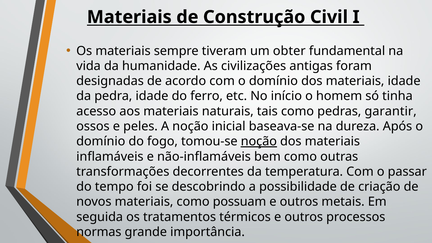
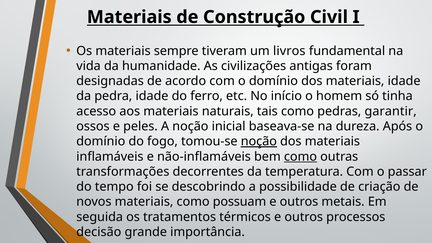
obter: obter -> livros
como at (300, 157) underline: none -> present
normas: normas -> decisão
